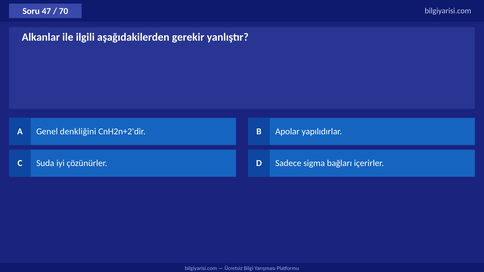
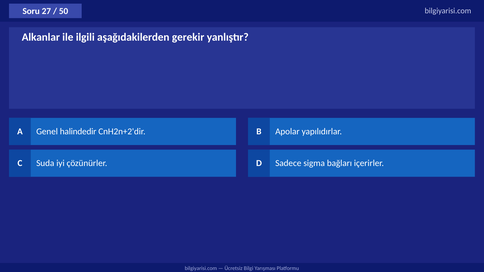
47: 47 -> 27
70: 70 -> 50
denkliğini: denkliğini -> halindedir
